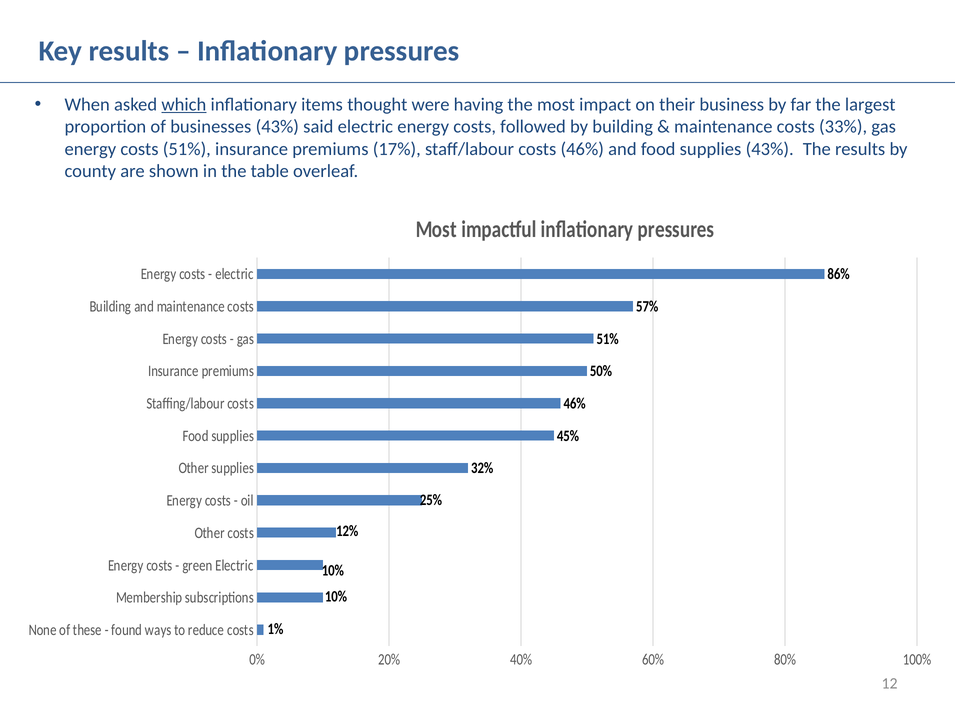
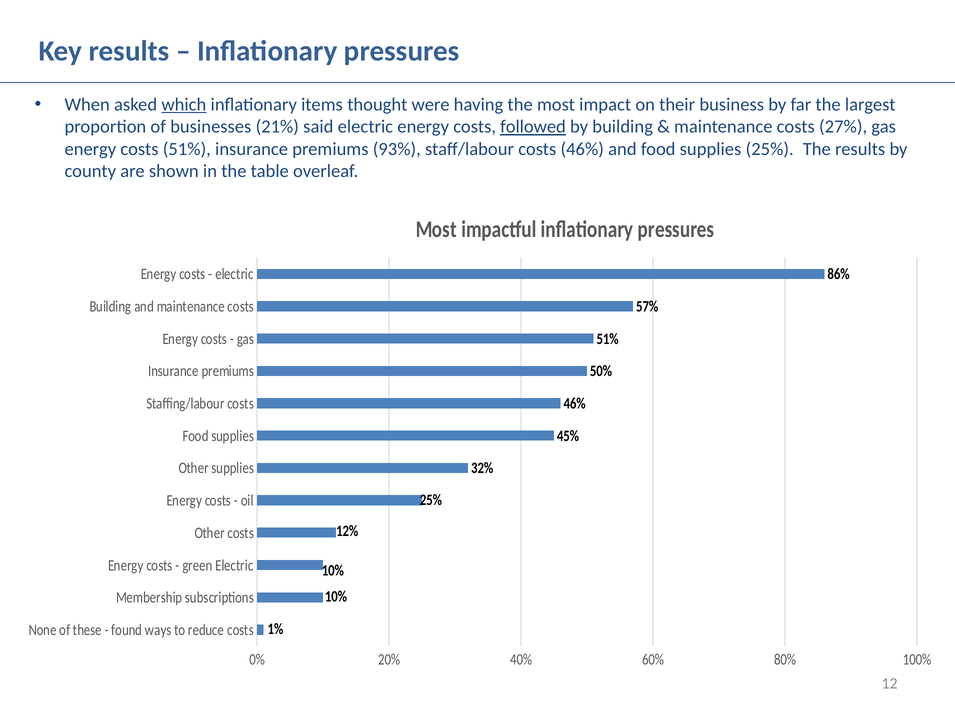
businesses 43%: 43% -> 21%
followed underline: none -> present
33%: 33% -> 27%
17%: 17% -> 93%
supplies 43%: 43% -> 25%
